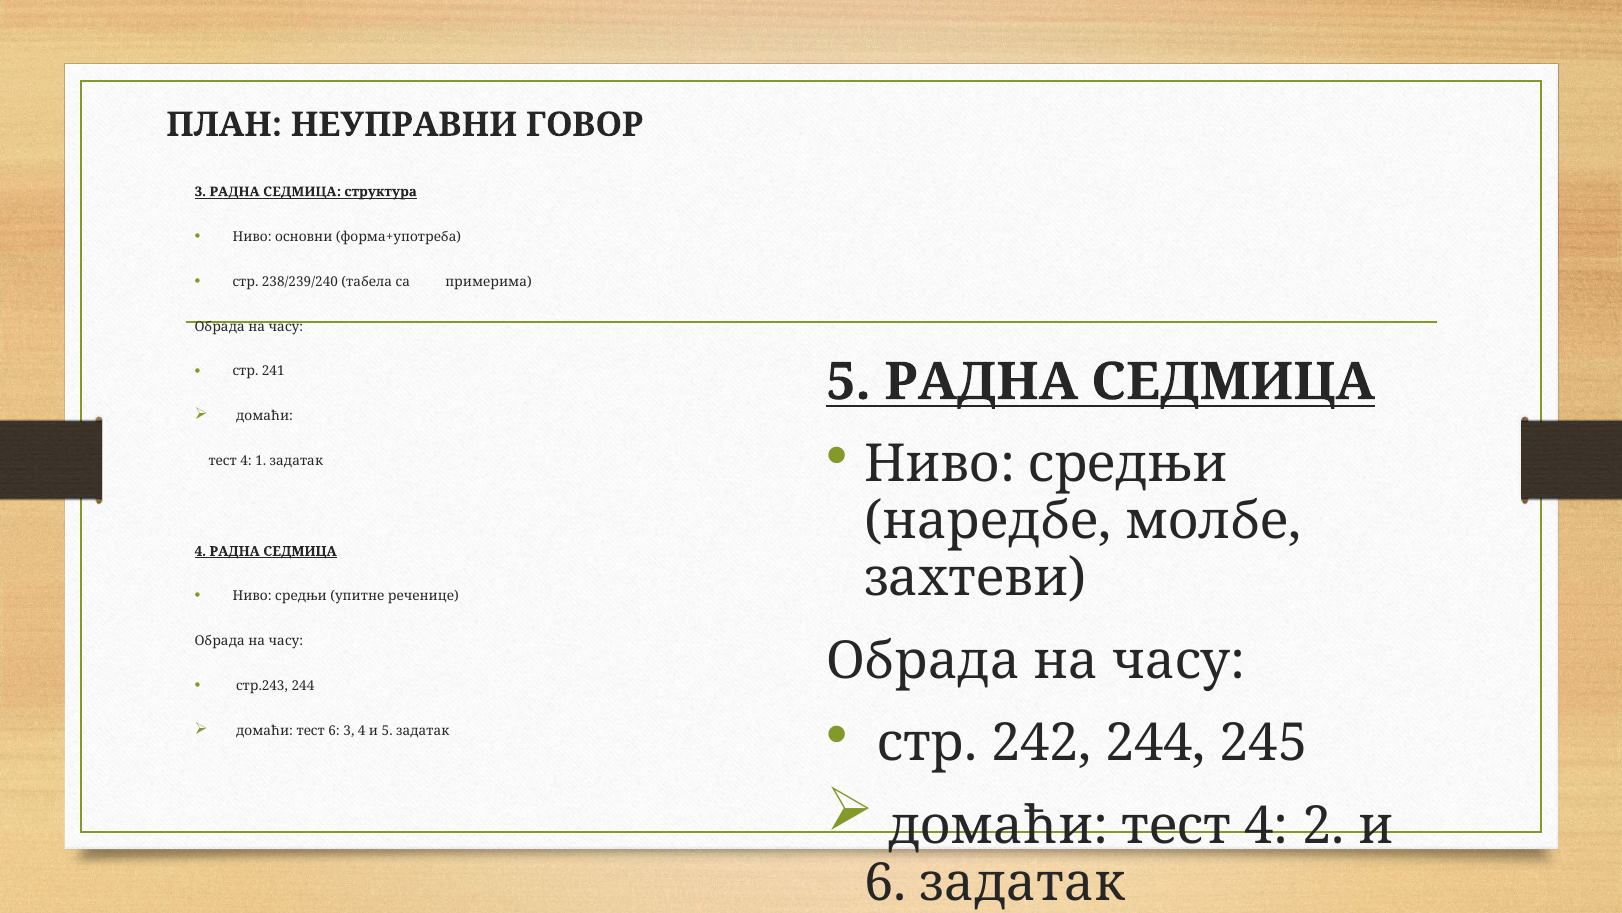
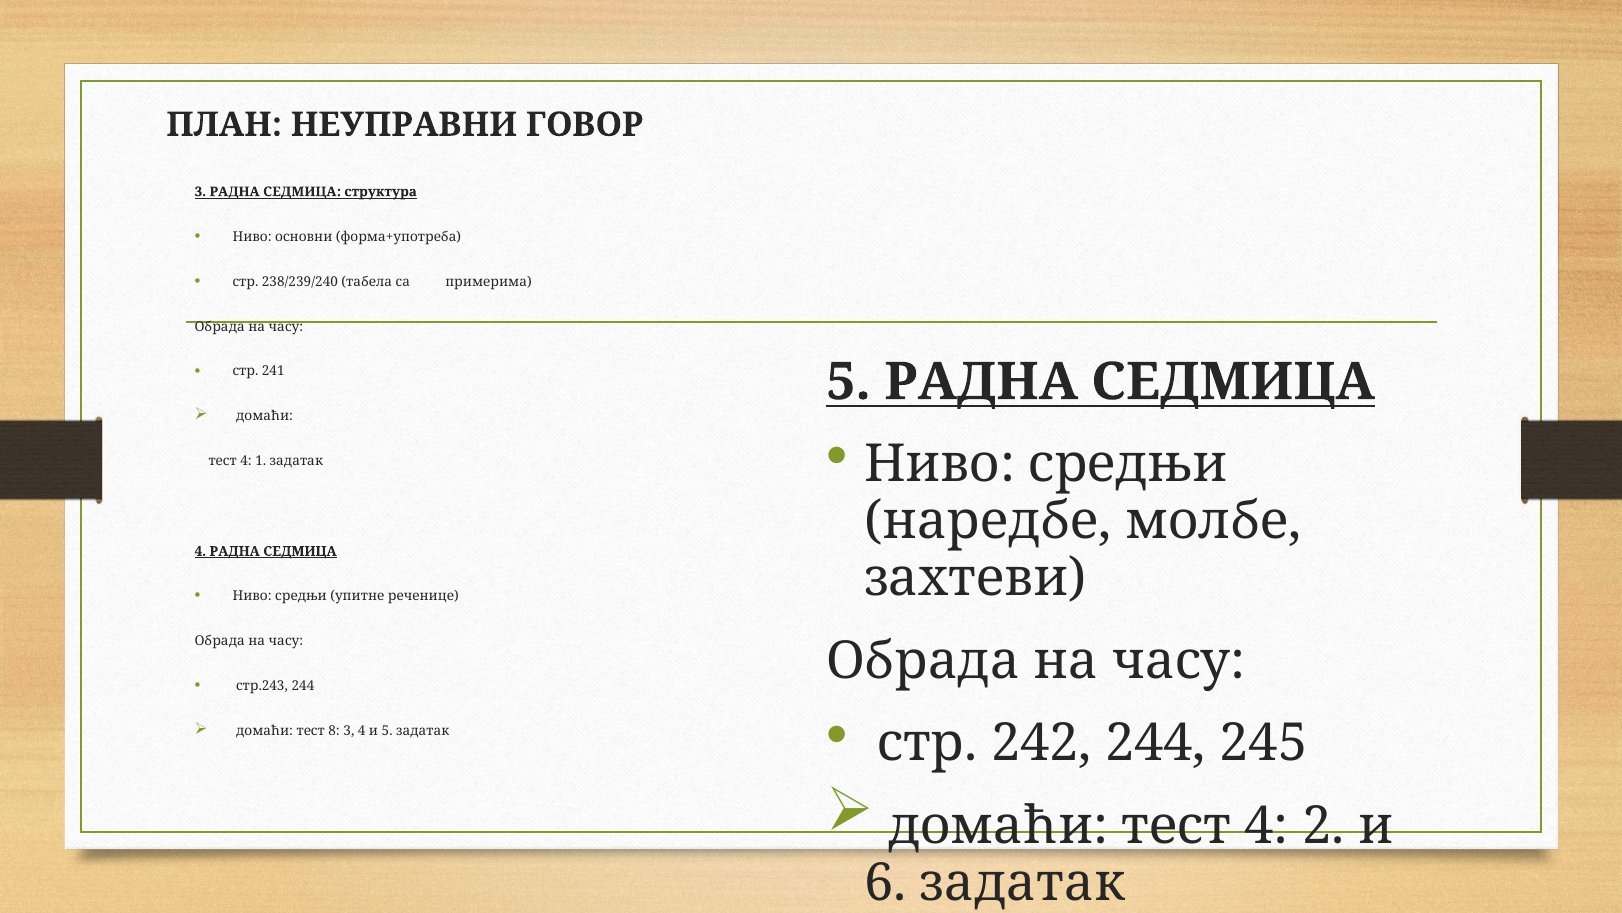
тест 6: 6 -> 8
